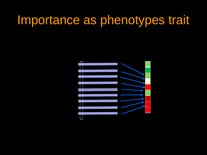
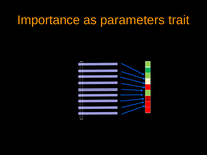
phenotypes: phenotypes -> parameters
